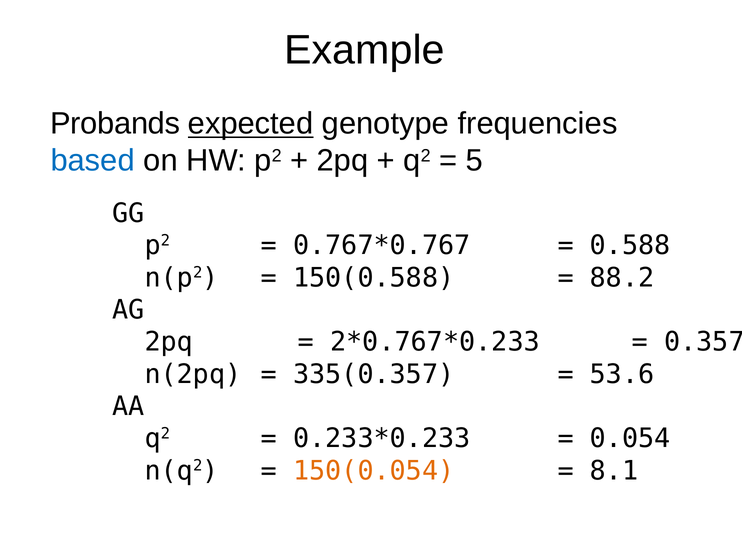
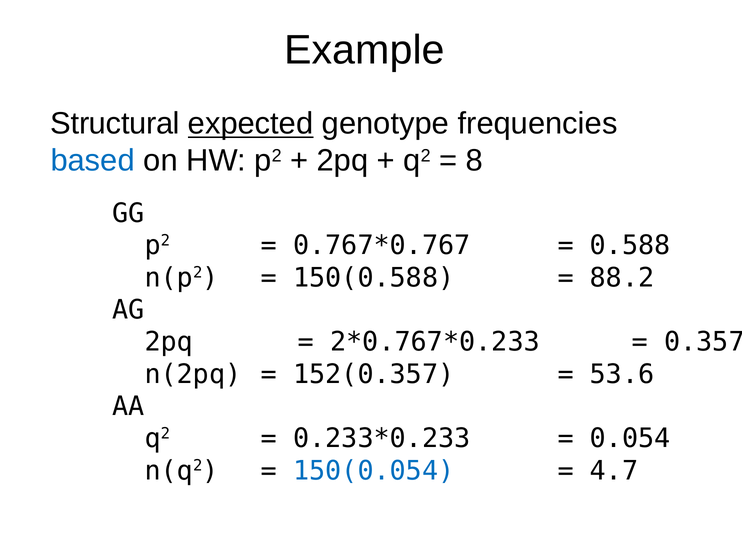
Probands: Probands -> Structural
5: 5 -> 8
335(0.357: 335(0.357 -> 152(0.357
150(0.054 colour: orange -> blue
8.1: 8.1 -> 4.7
